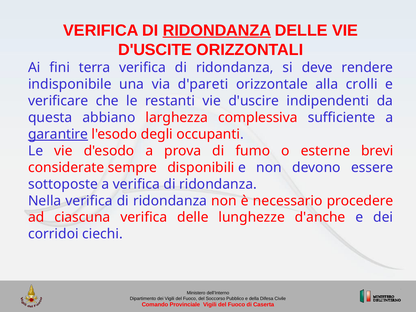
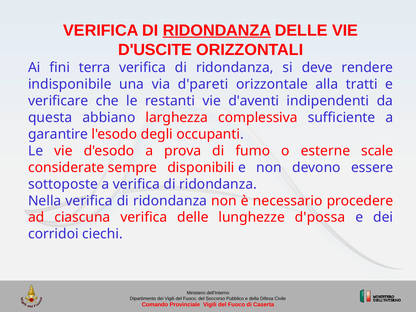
crolli: crolli -> tratti
d'uscire: d'uscire -> d'aventi
garantire underline: present -> none
brevi: brevi -> scale
d'anche: d'anche -> d'possa
